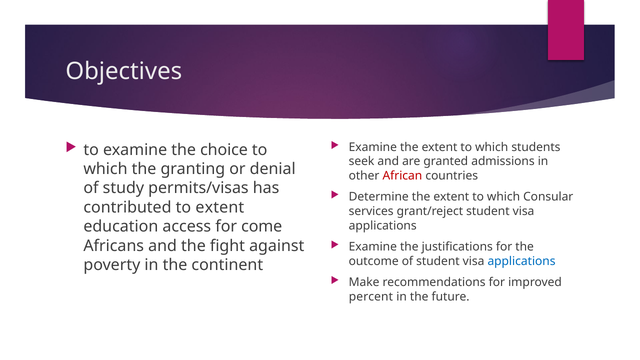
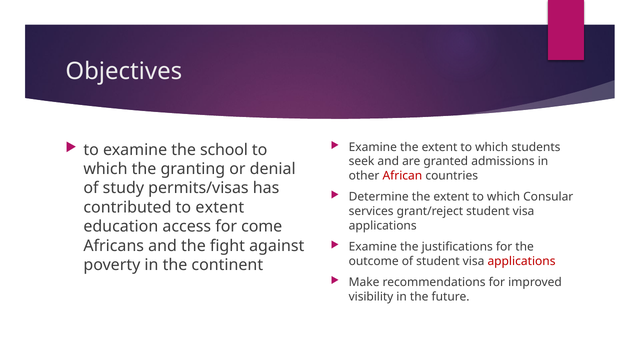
choice: choice -> school
applications at (522, 261) colour: blue -> red
percent: percent -> visibility
